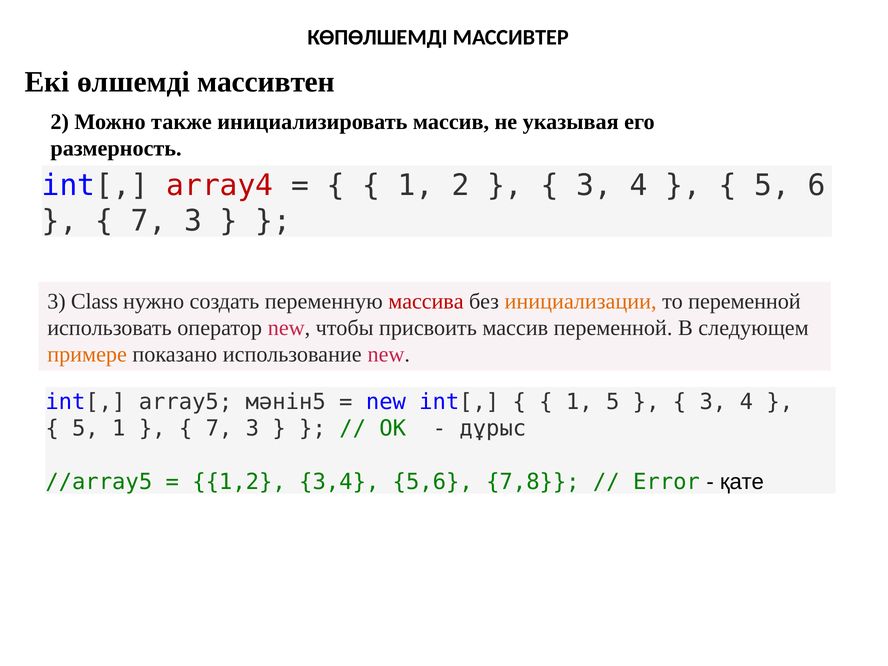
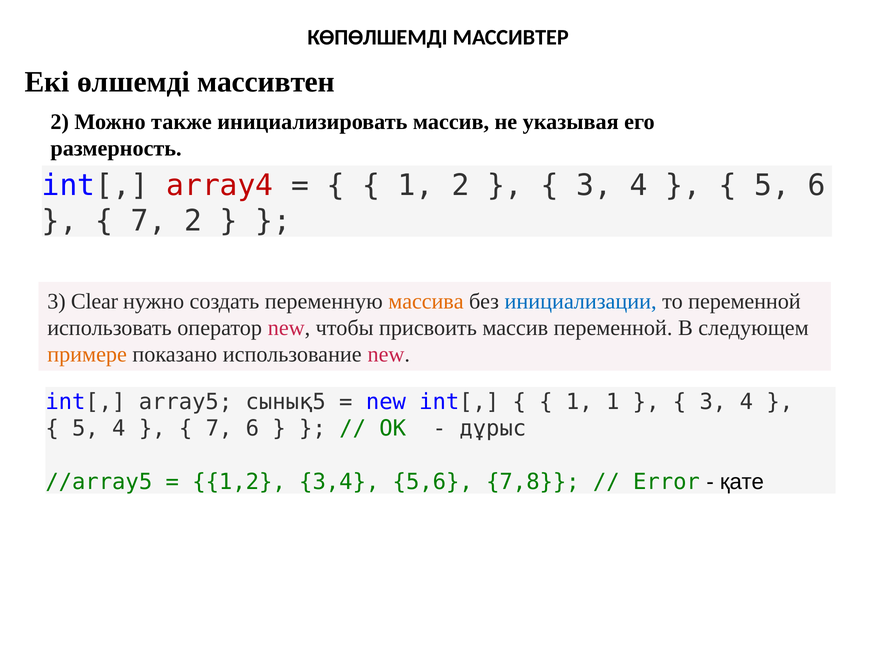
3 at (193, 221): 3 -> 2
Class: Class -> Clear
массива colour: red -> orange
инициализации colour: orange -> blue
мәнін5: мәнін5 -> сынық5
1 5: 5 -> 1
5 1: 1 -> 4
3 at (252, 429): 3 -> 6
